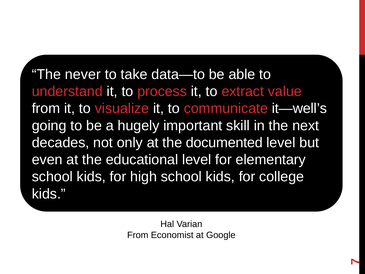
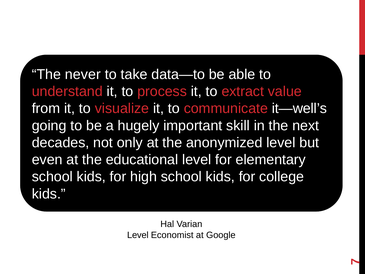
documented: documented -> anonymized
From at (138, 235): From -> Level
